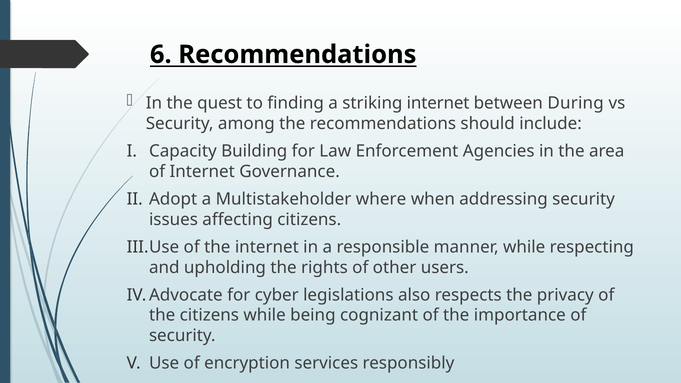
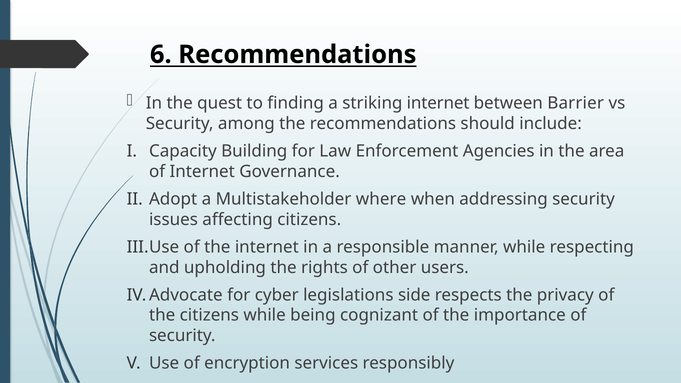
During: During -> Barrier
also: also -> side
